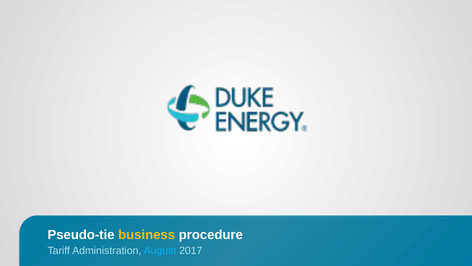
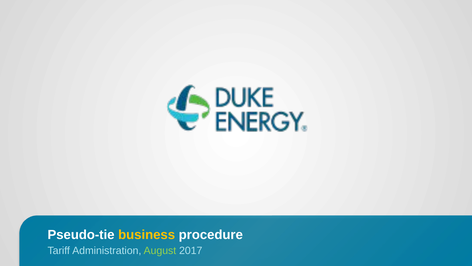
August colour: light blue -> light green
